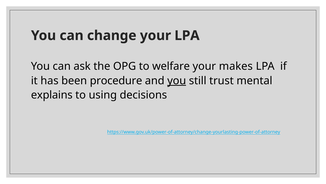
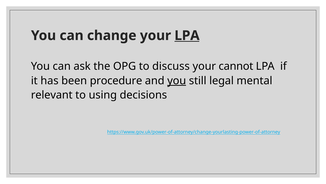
LPA at (187, 35) underline: none -> present
welfare: welfare -> discuss
makes: makes -> cannot
trust: trust -> legal
explains: explains -> relevant
